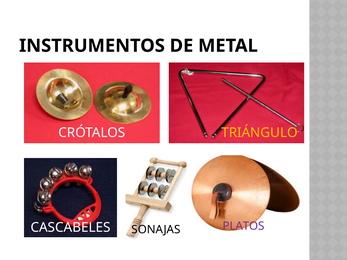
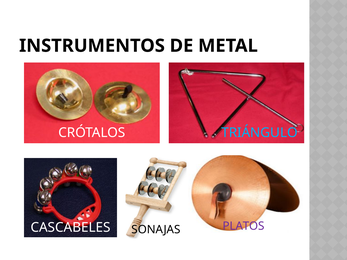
TRIÁNGULO colour: yellow -> light blue
